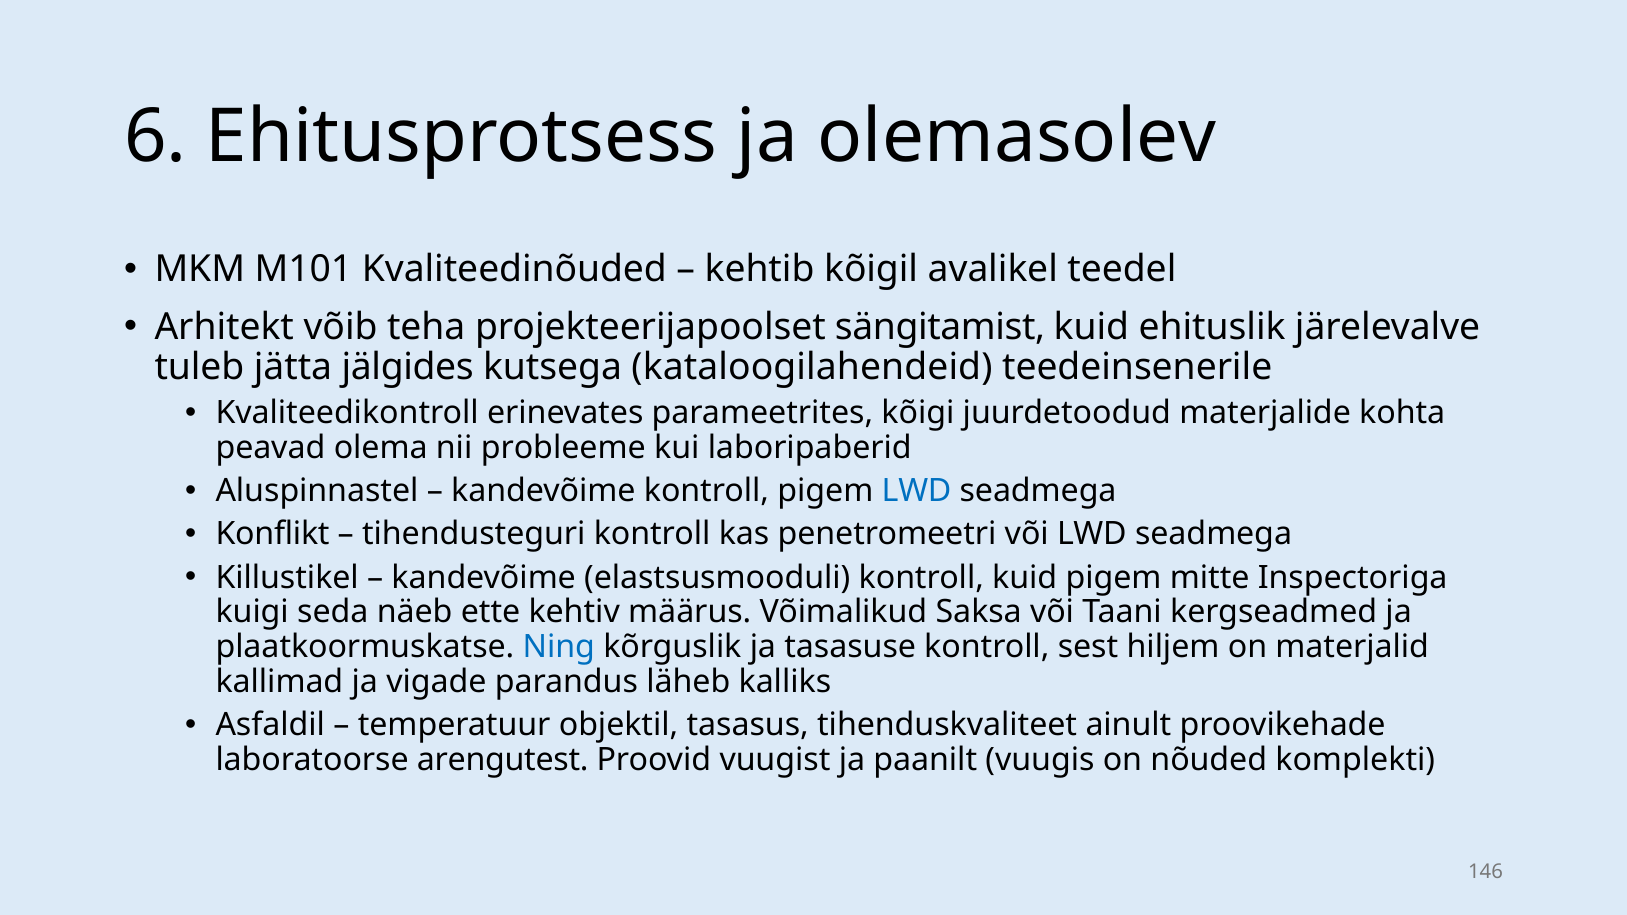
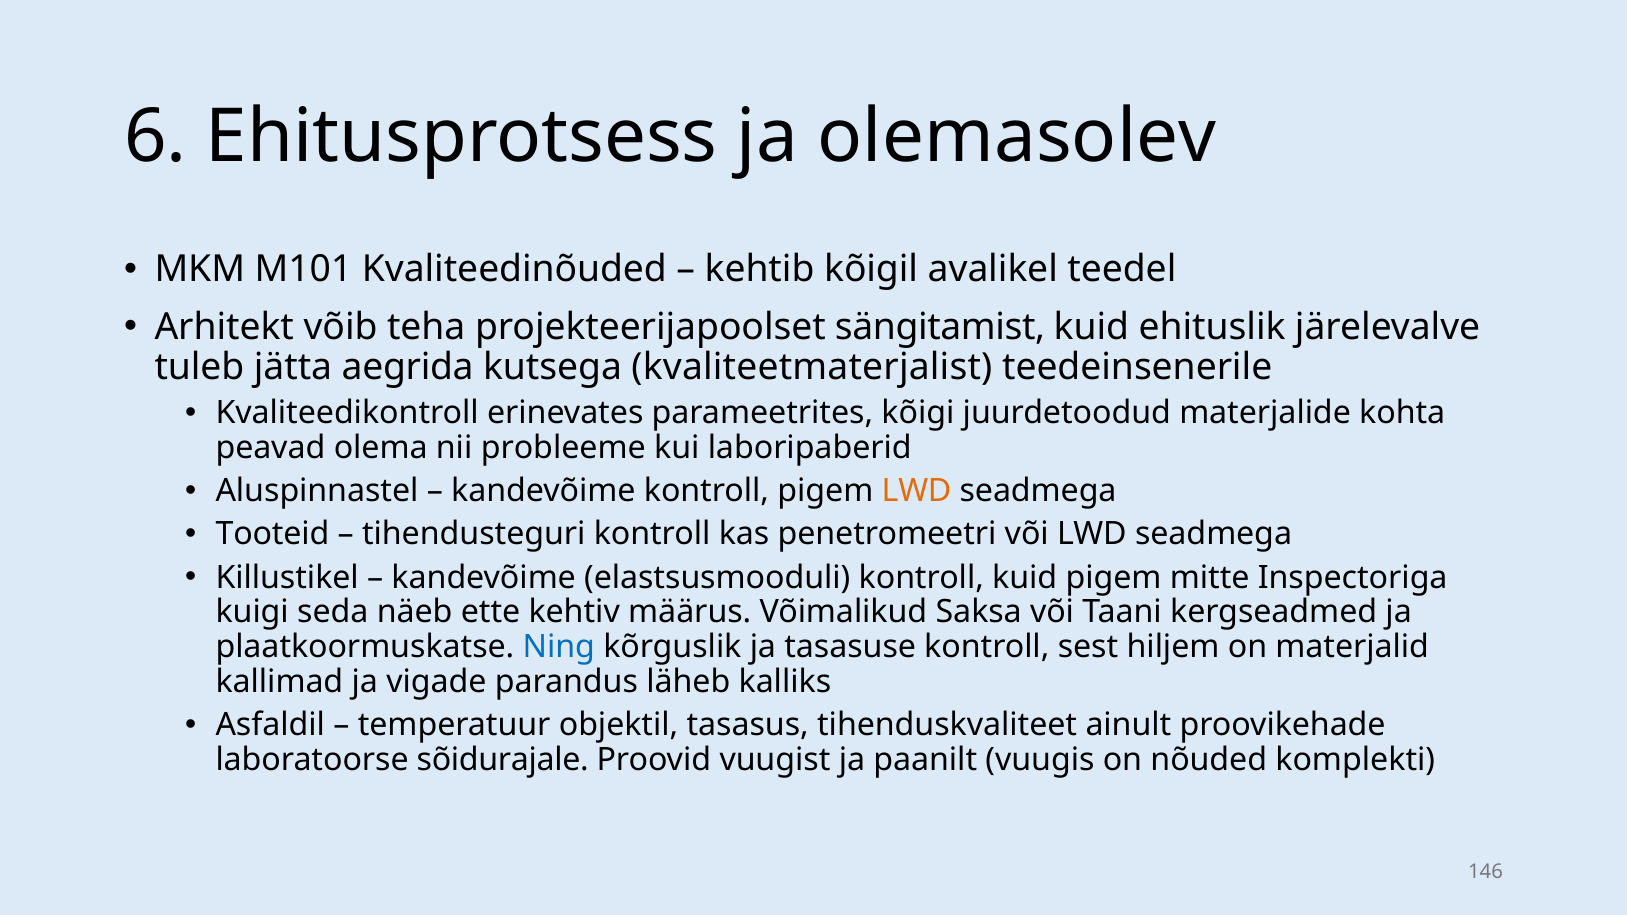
jälgides: jälgides -> aegrida
kataloogilahendeid: kataloogilahendeid -> kvaliteetmaterjalist
LWD at (917, 491) colour: blue -> orange
Konflikt: Konflikt -> Tooteid
arengutest: arengutest -> sõidurajale
